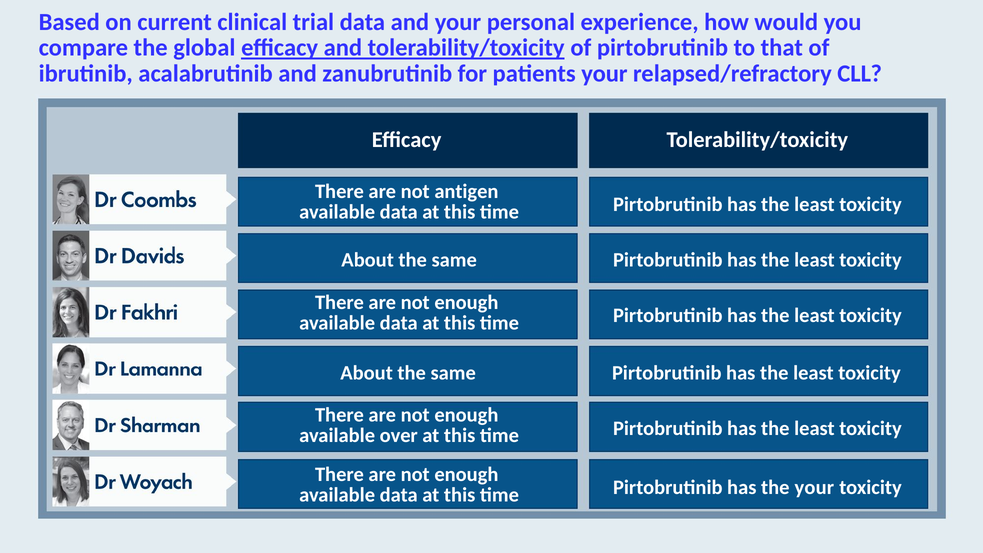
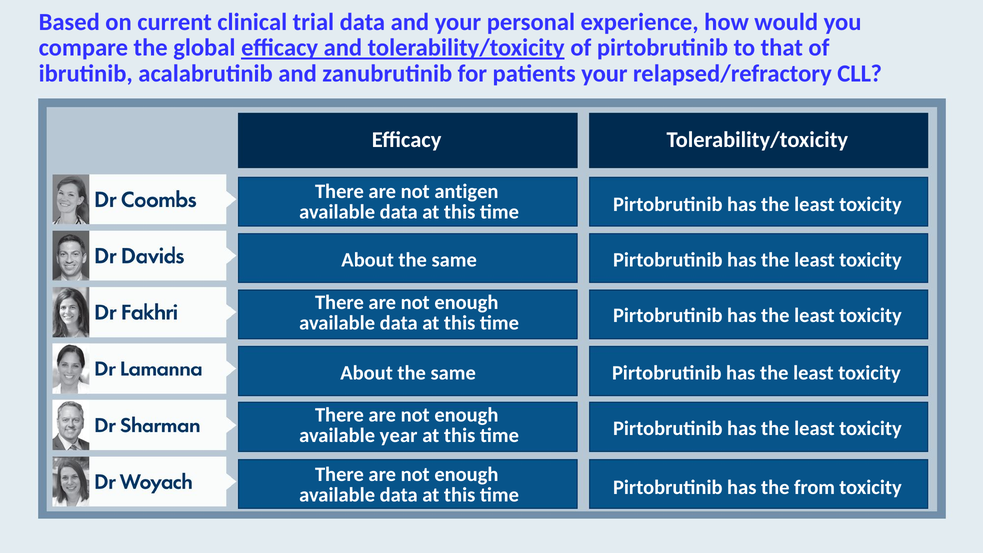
over: over -> year
the your: your -> from
